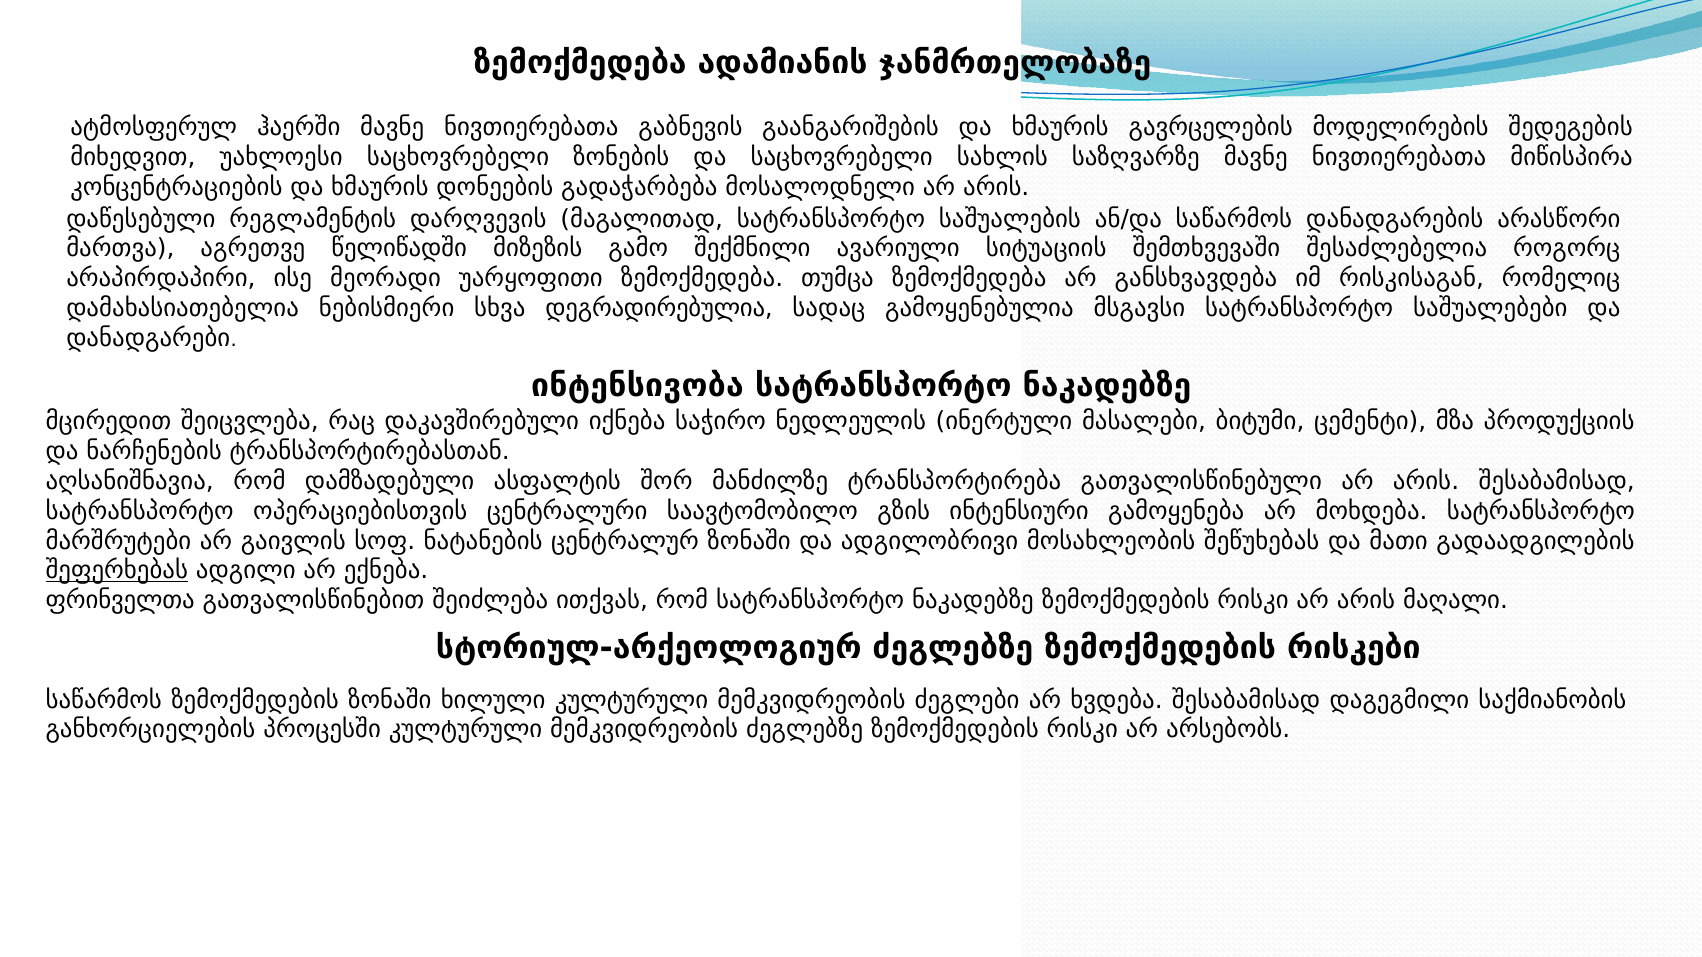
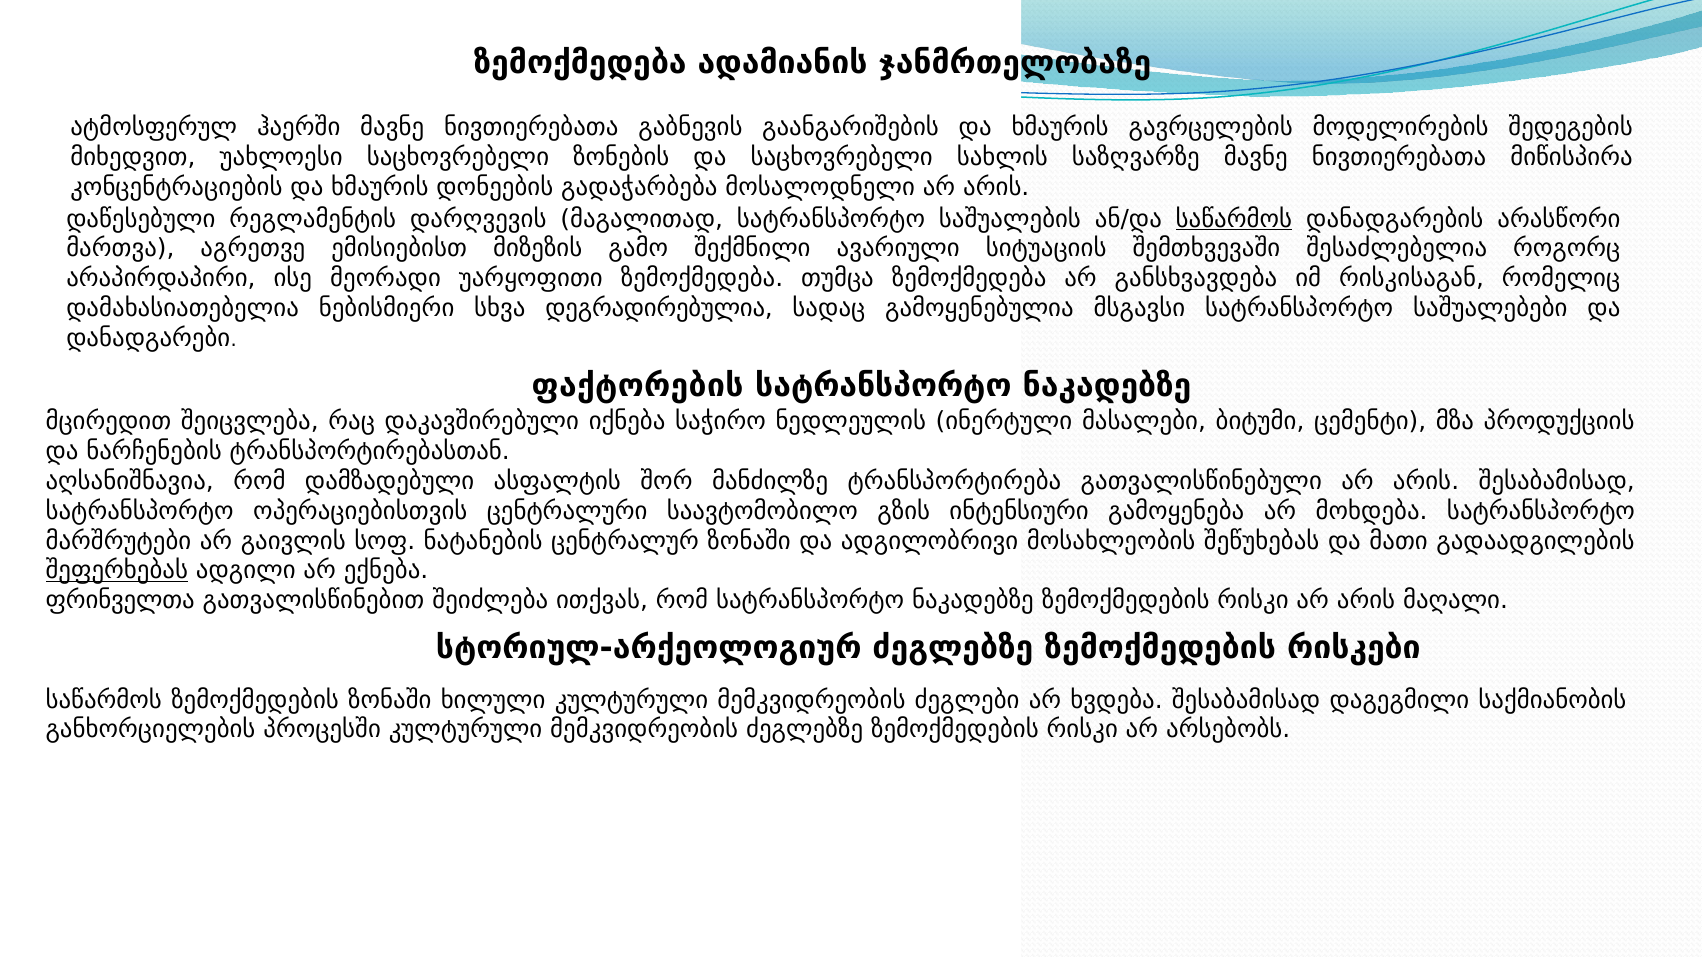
საწარმოს at (1234, 219) underline: none -> present
წელიწადში: წელიწადში -> ემისიებისთ
ინტენსივობა: ინტენსივობა -> ფაქტორების
